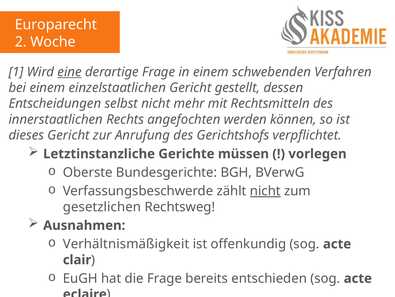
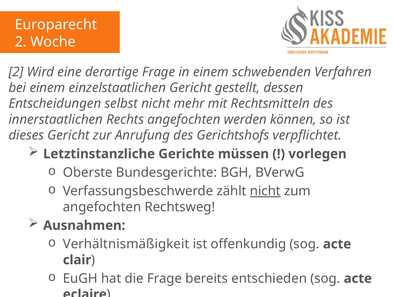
1 at (16, 72): 1 -> 2
eine underline: present -> none
gesetzlichen at (102, 206): gesetzlichen -> angefochten
